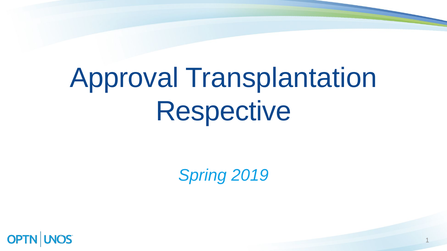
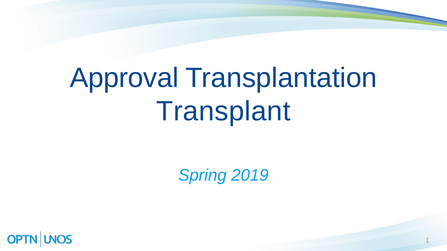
Respective: Respective -> Transplant
